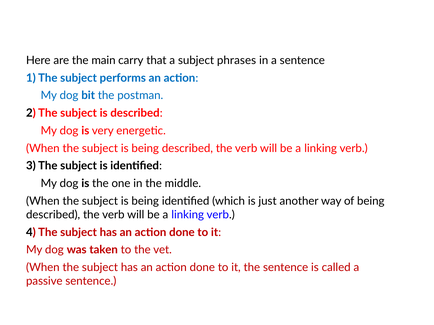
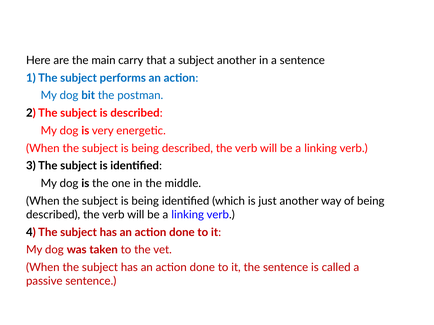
subject phrases: phrases -> another
